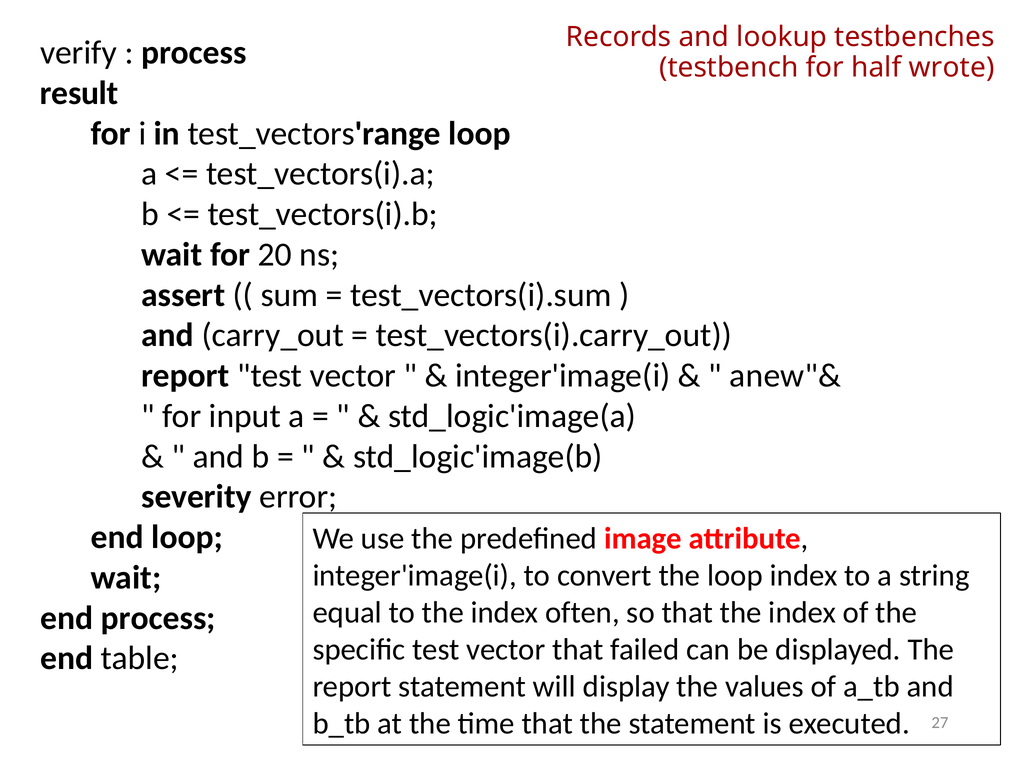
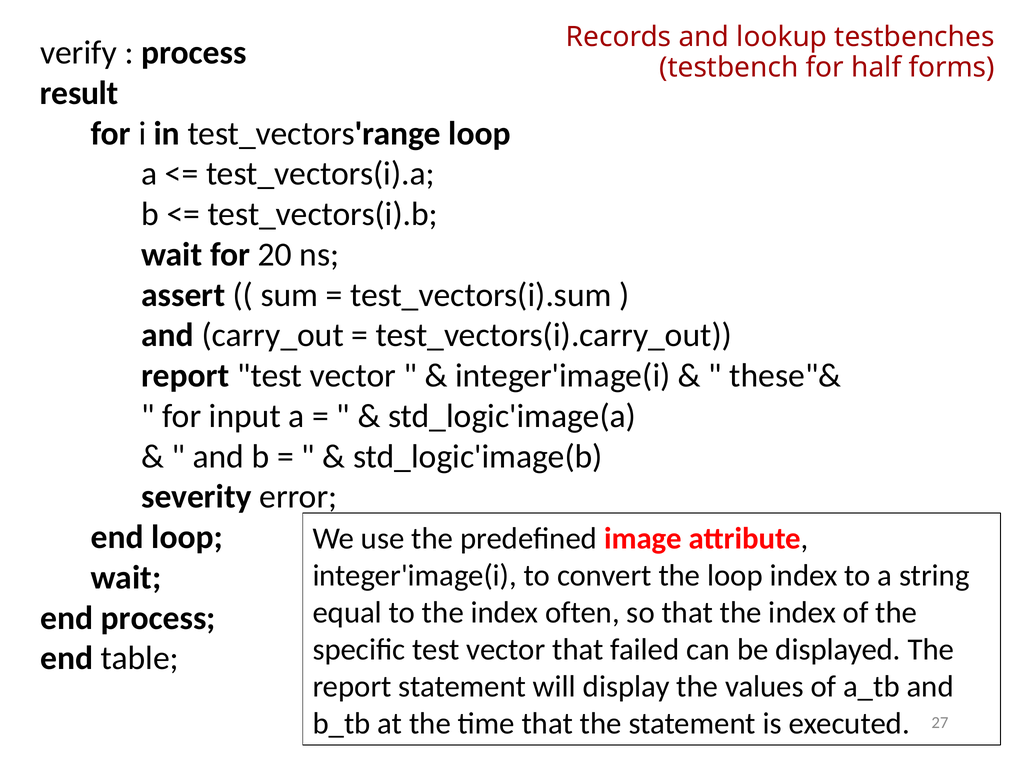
wrote: wrote -> forms
anew"&: anew"& -> these"&
